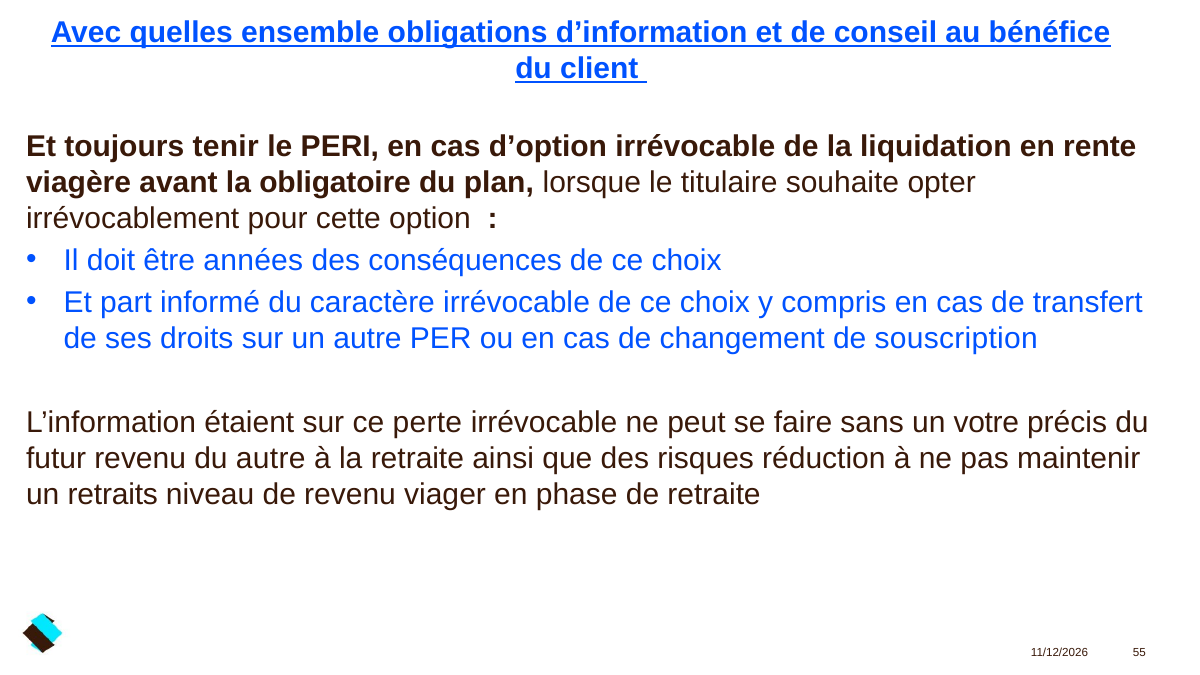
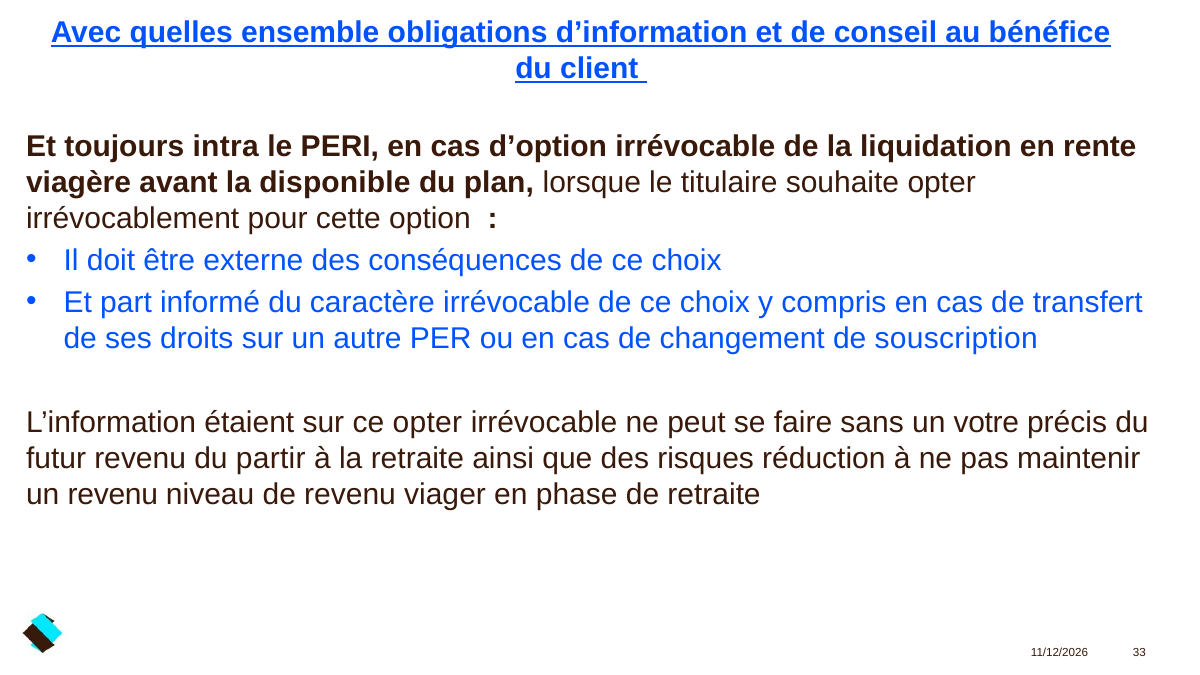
tenir: tenir -> intra
obligatoire: obligatoire -> disponible
années: années -> externe
ce perte: perte -> opter
du autre: autre -> partir
un retraits: retraits -> revenu
55: 55 -> 33
